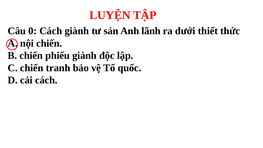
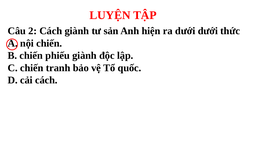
0: 0 -> 2
lãnh: lãnh -> hiện
dưới thiết: thiết -> dưới
